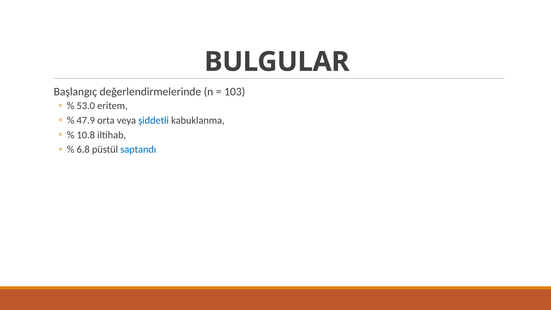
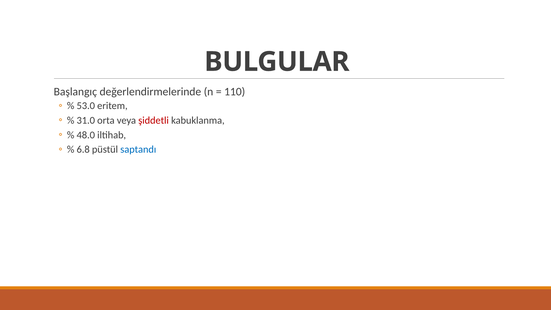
103: 103 -> 110
47.9: 47.9 -> 31.0
şiddetli colour: blue -> red
10.8: 10.8 -> 48.0
